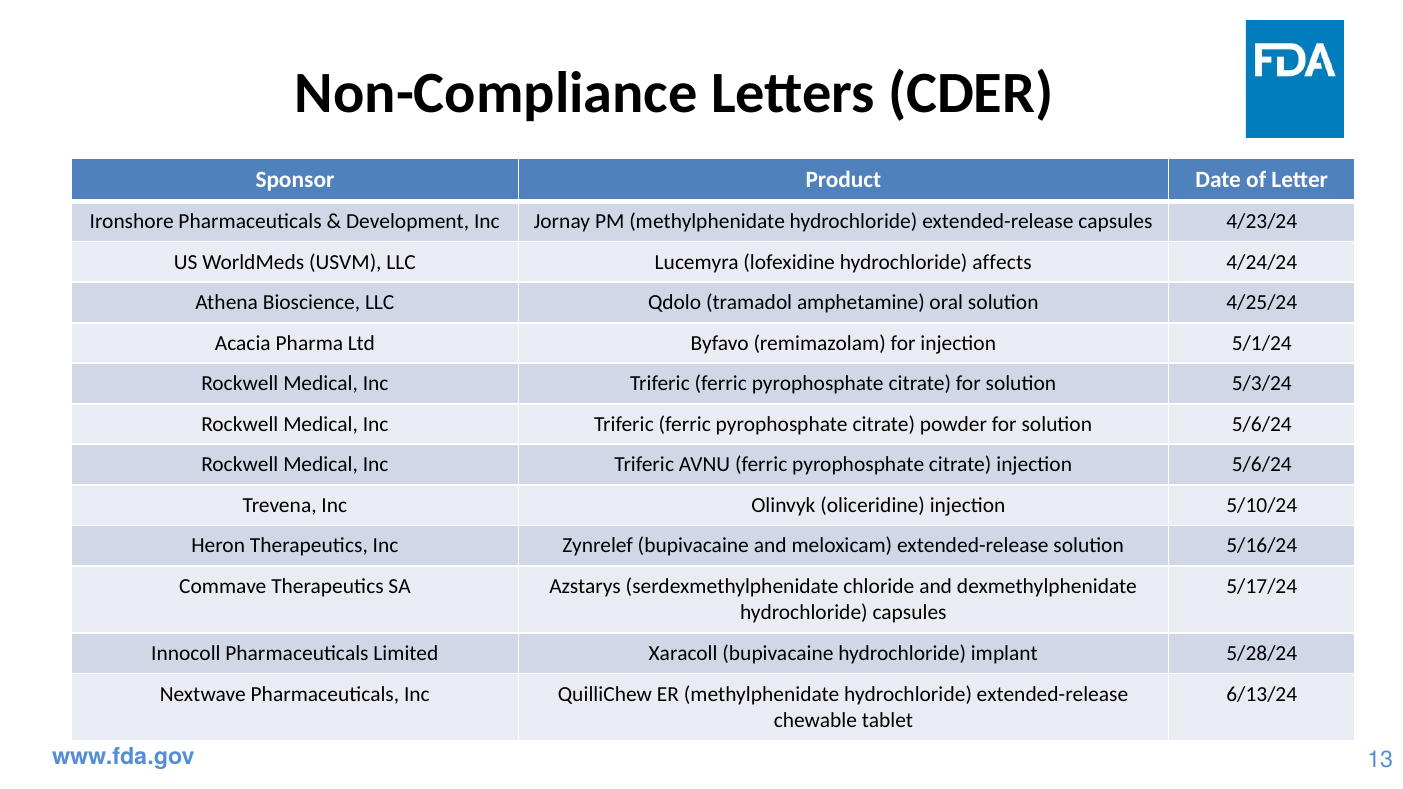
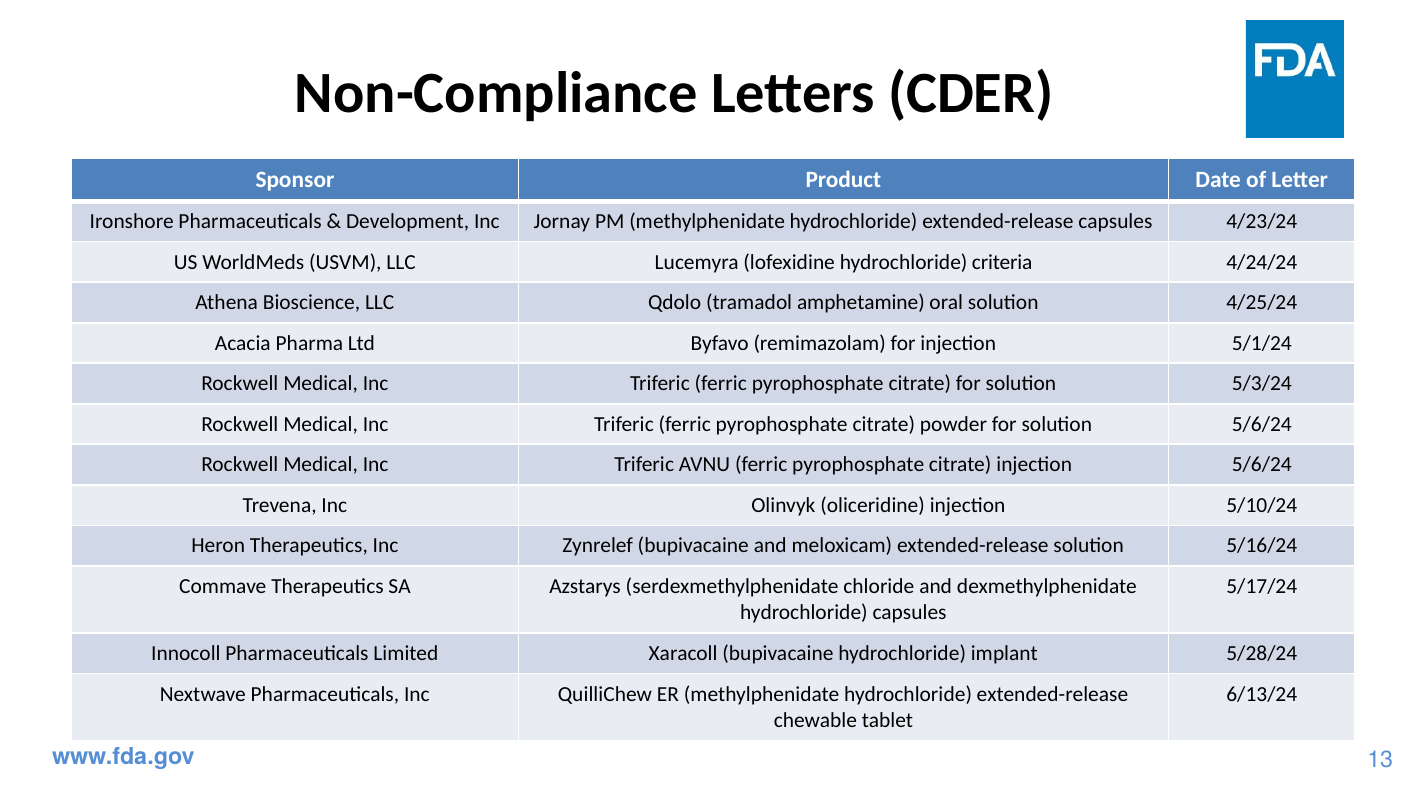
affects: affects -> criteria
